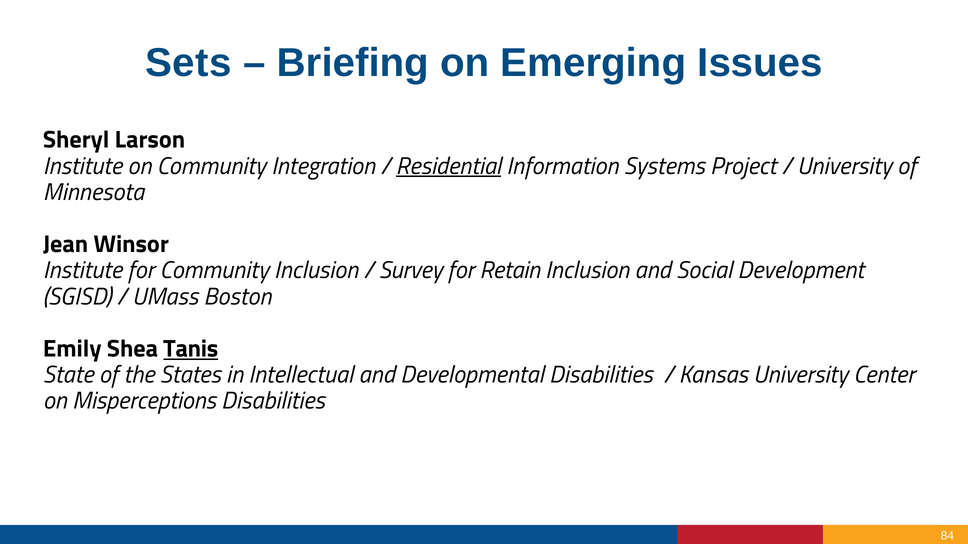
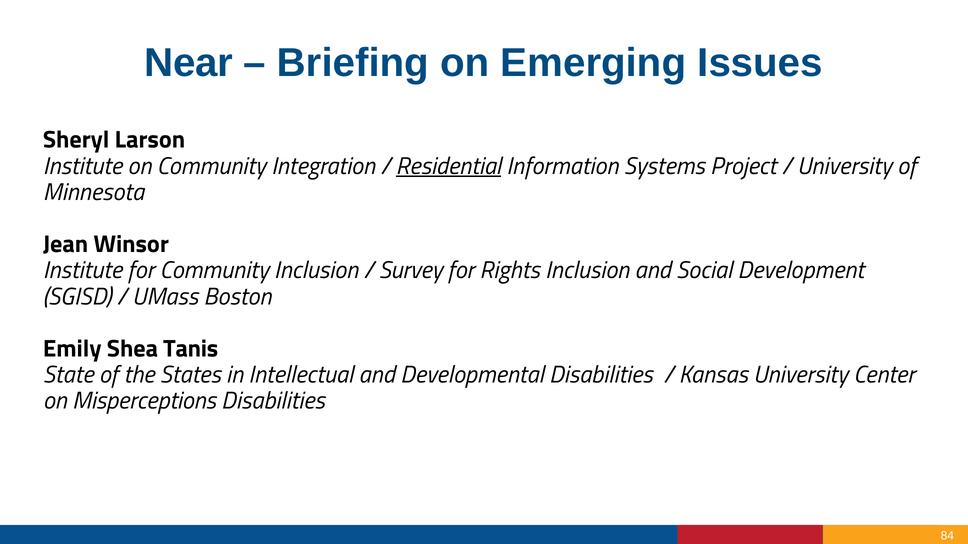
Sets: Sets -> Near
Retain: Retain -> Rights
Tanis underline: present -> none
